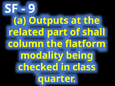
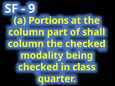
Outputs: Outputs -> Portions
related at (26, 32): related -> column
the flatform: flatform -> checked
